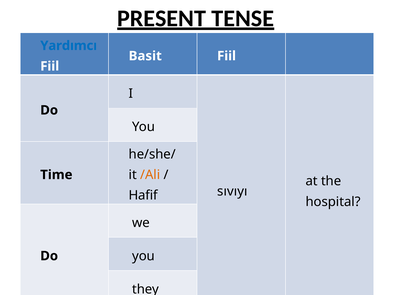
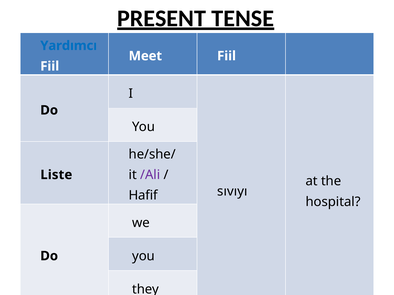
Basit: Basit -> Meet
/Ali colour: orange -> purple
Time: Time -> Liste
